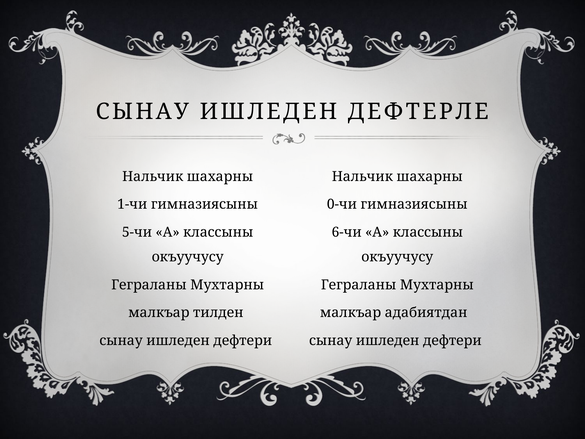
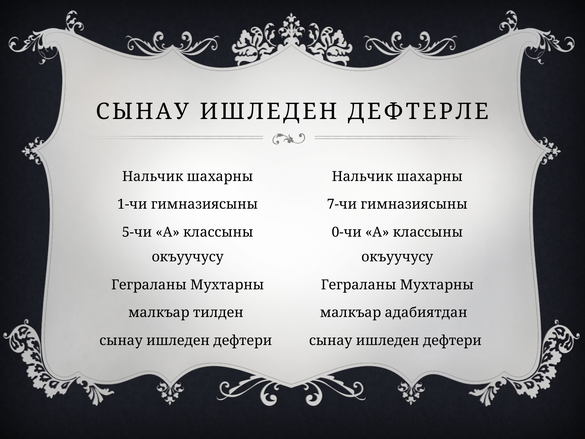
0-чи: 0-чи -> 7-чи
6-чи: 6-чи -> 0-чи
